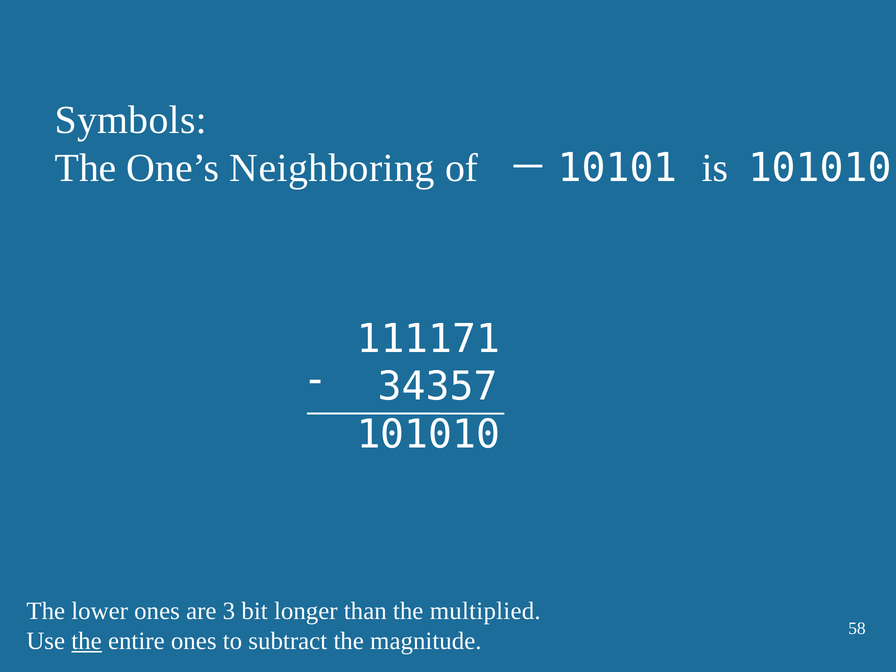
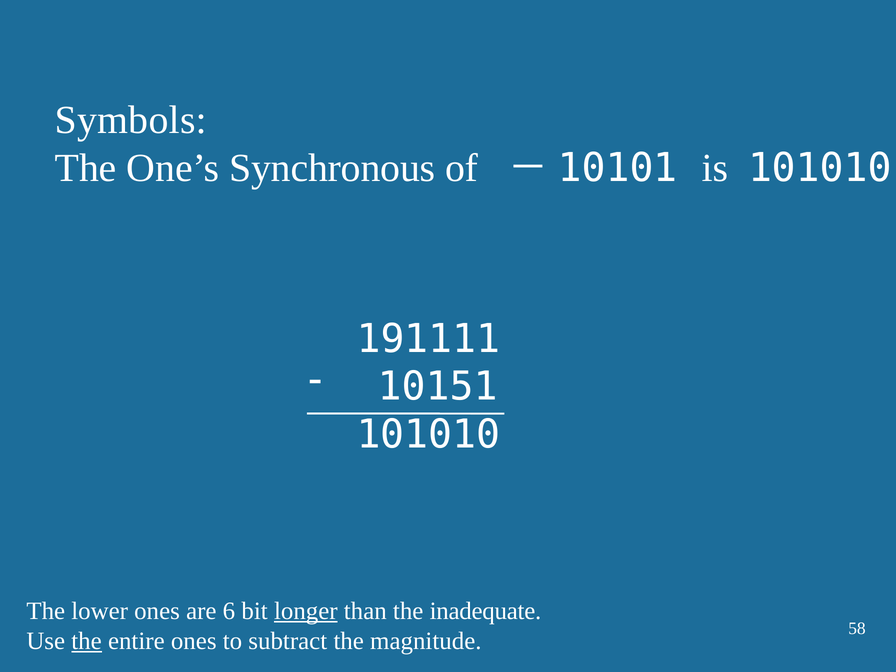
Neighboring: Neighboring -> Synchronous
111171: 111171 -> 191111
34357: 34357 -> 10151
3: 3 -> 6
longer underline: none -> present
multiplied: multiplied -> inadequate
